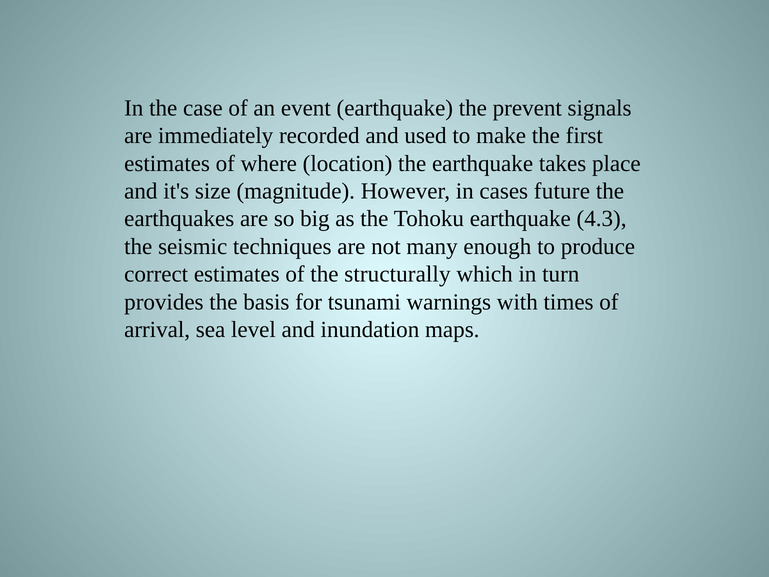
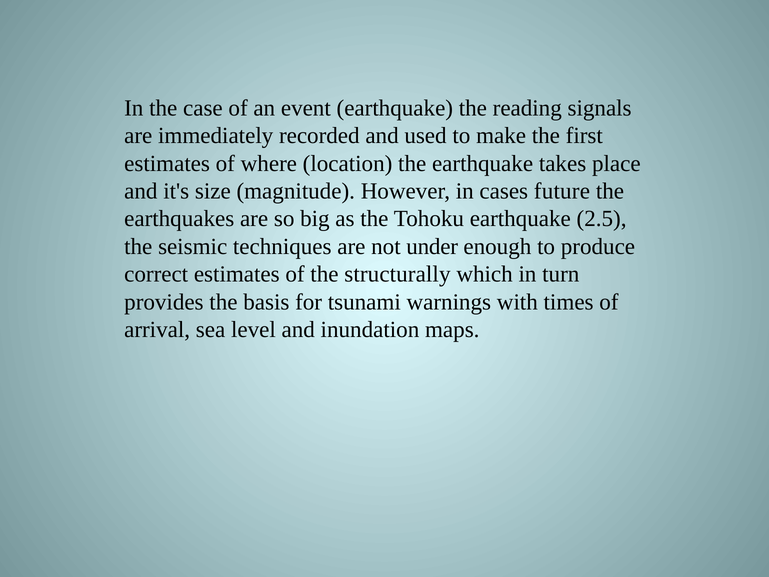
prevent: prevent -> reading
4.3: 4.3 -> 2.5
many: many -> under
